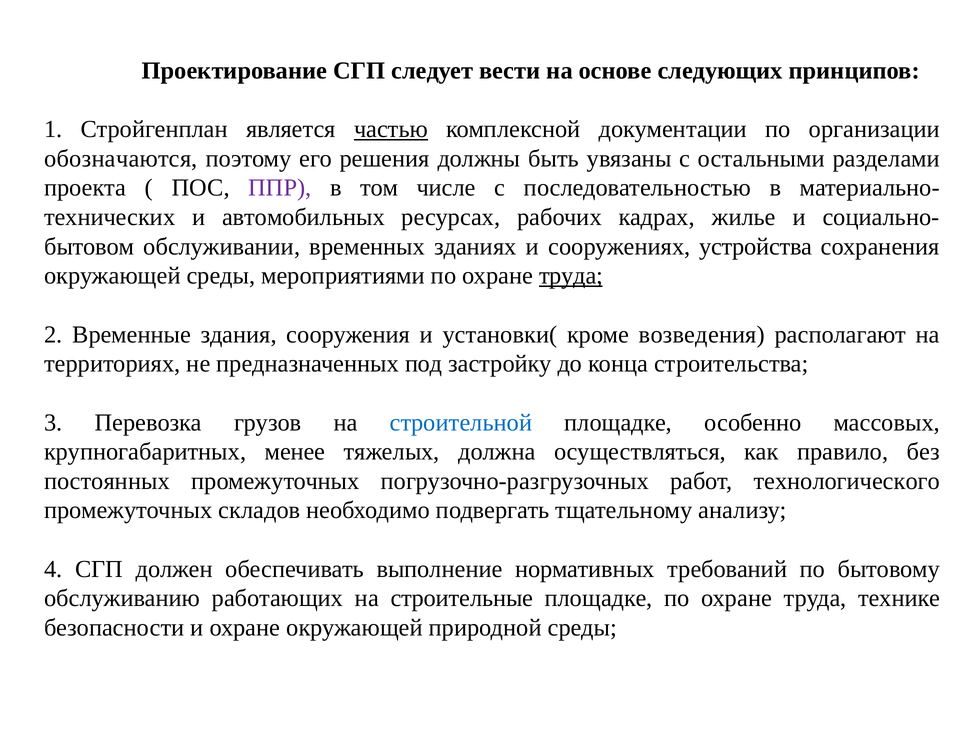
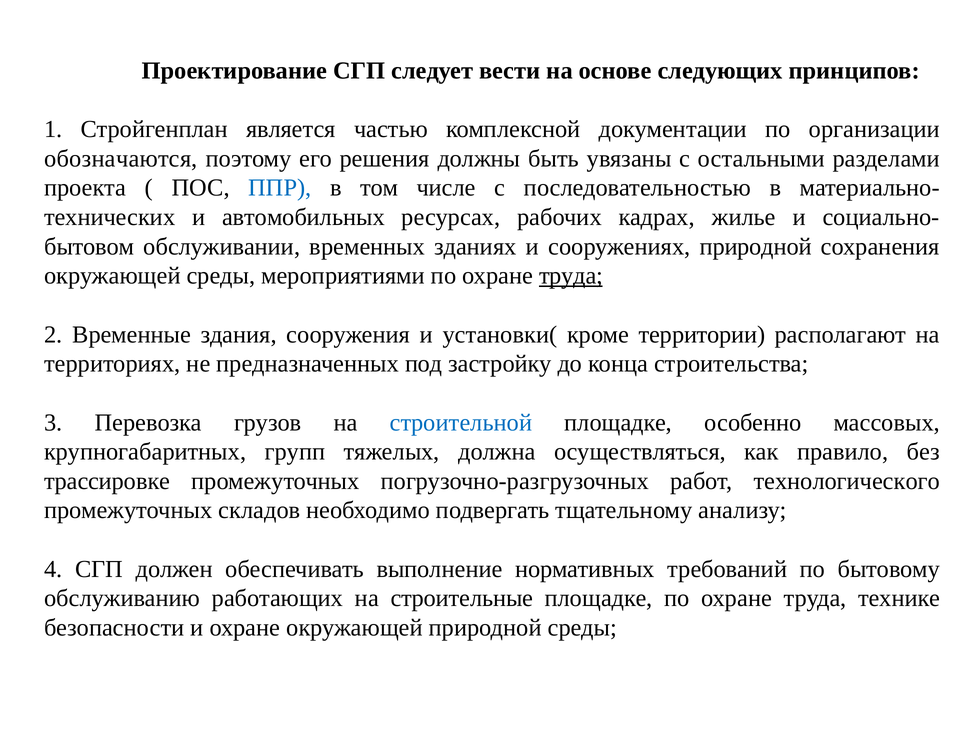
частью underline: present -> none
ППР colour: purple -> blue
сооружениях устройства: устройства -> природной
возведения: возведения -> территории
менее: менее -> групп
постоянных: постоянных -> трассировке
